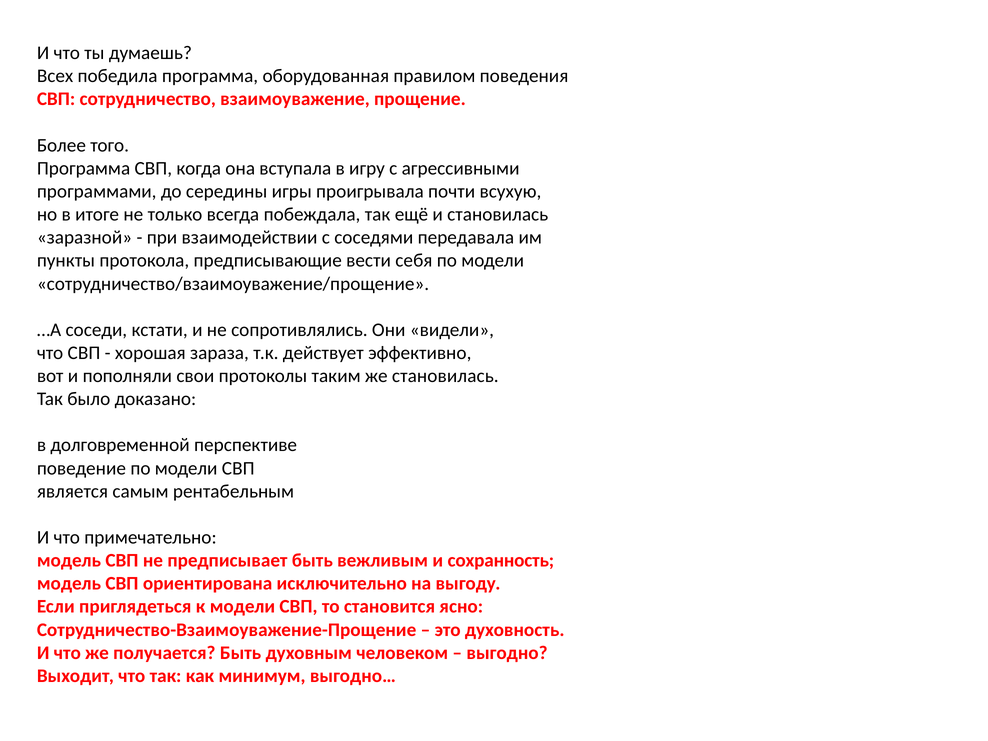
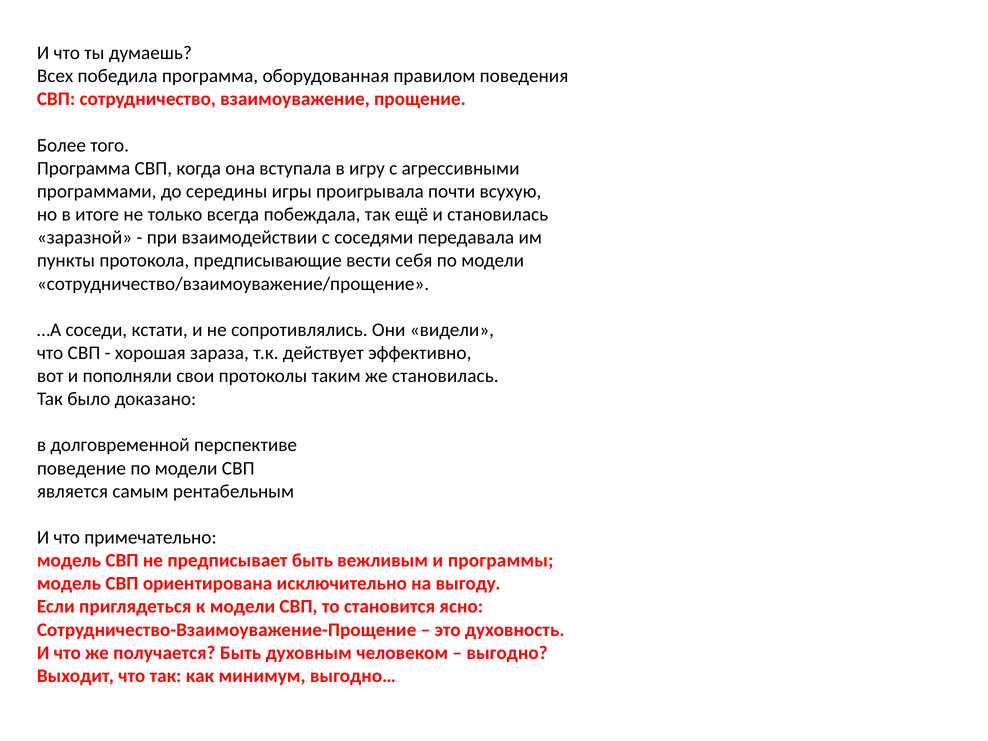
сохранность: сохранность -> программы
